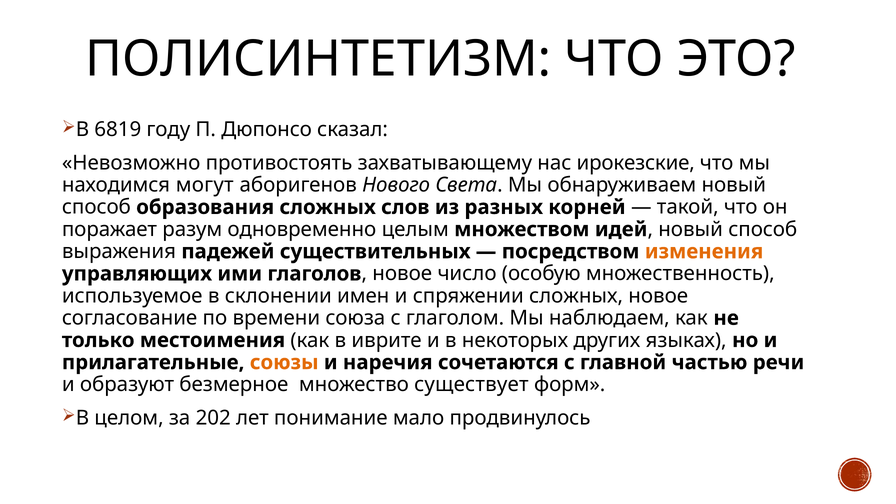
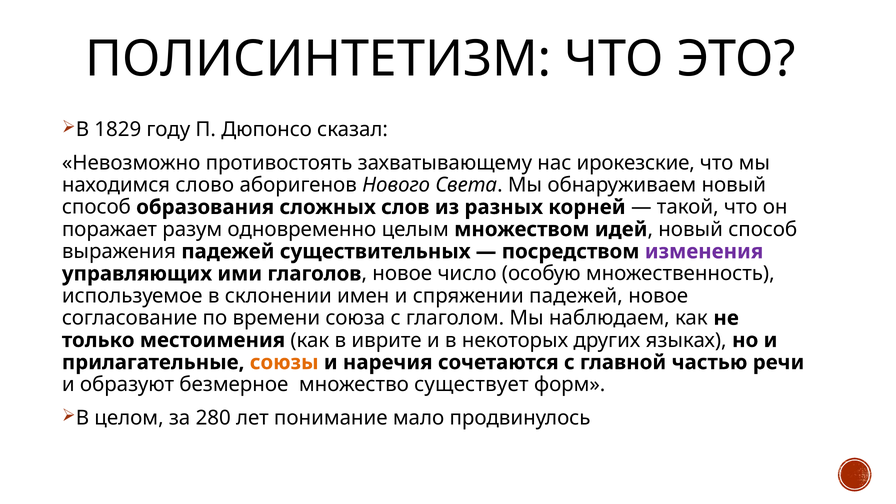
6819: 6819 -> 1829
могут: могут -> слово
изменения colour: orange -> purple
спряжении сложных: сложных -> падежей
202: 202 -> 280
